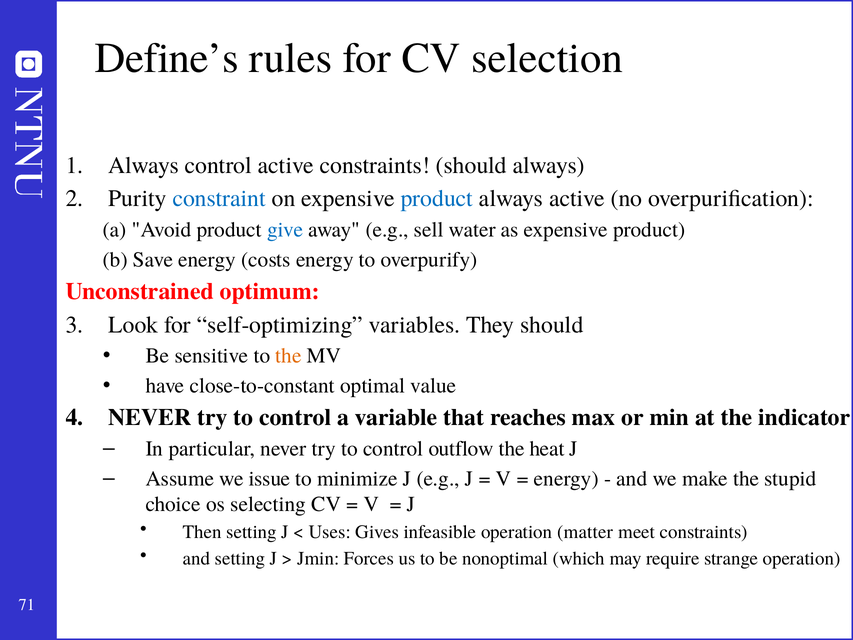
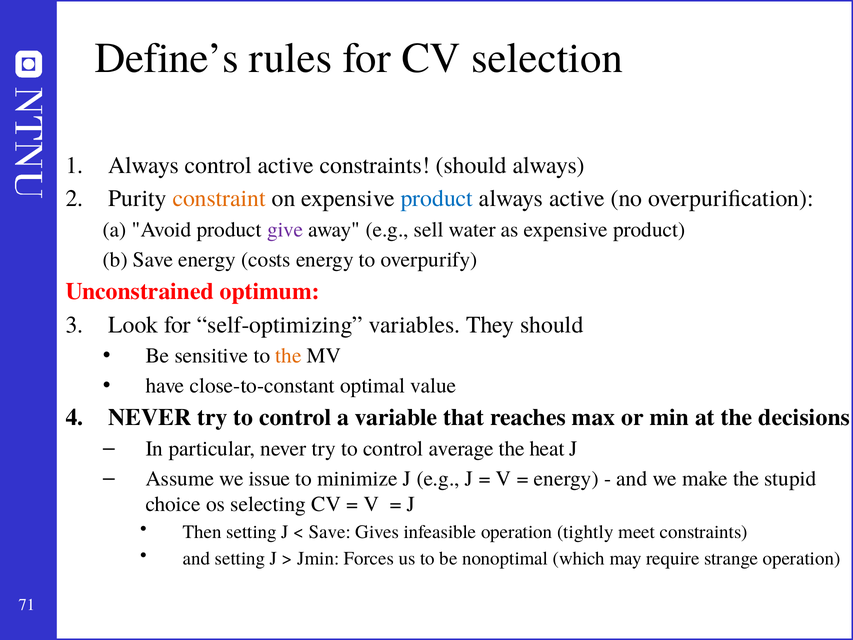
constraint colour: blue -> orange
give colour: blue -> purple
indicator: indicator -> decisions
outflow: outflow -> average
Uses at (330, 532): Uses -> Save
matter: matter -> tightly
